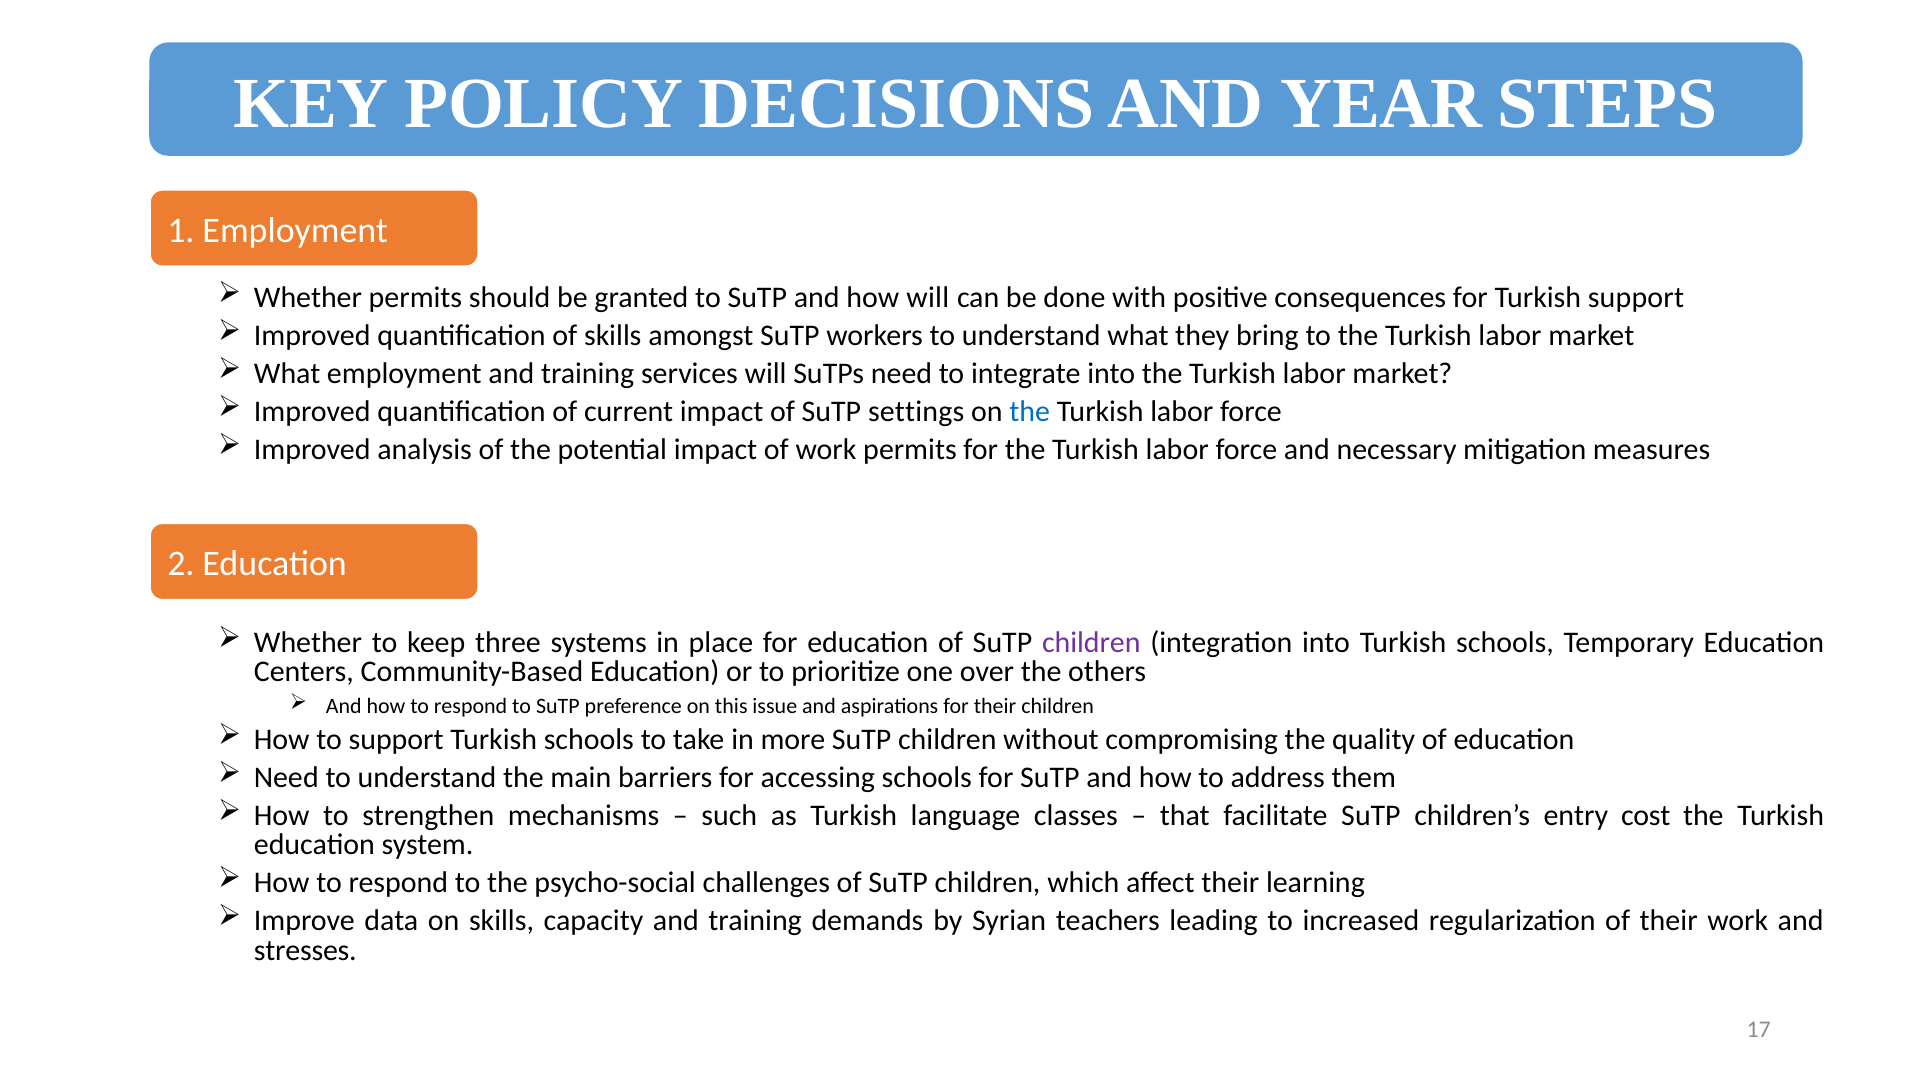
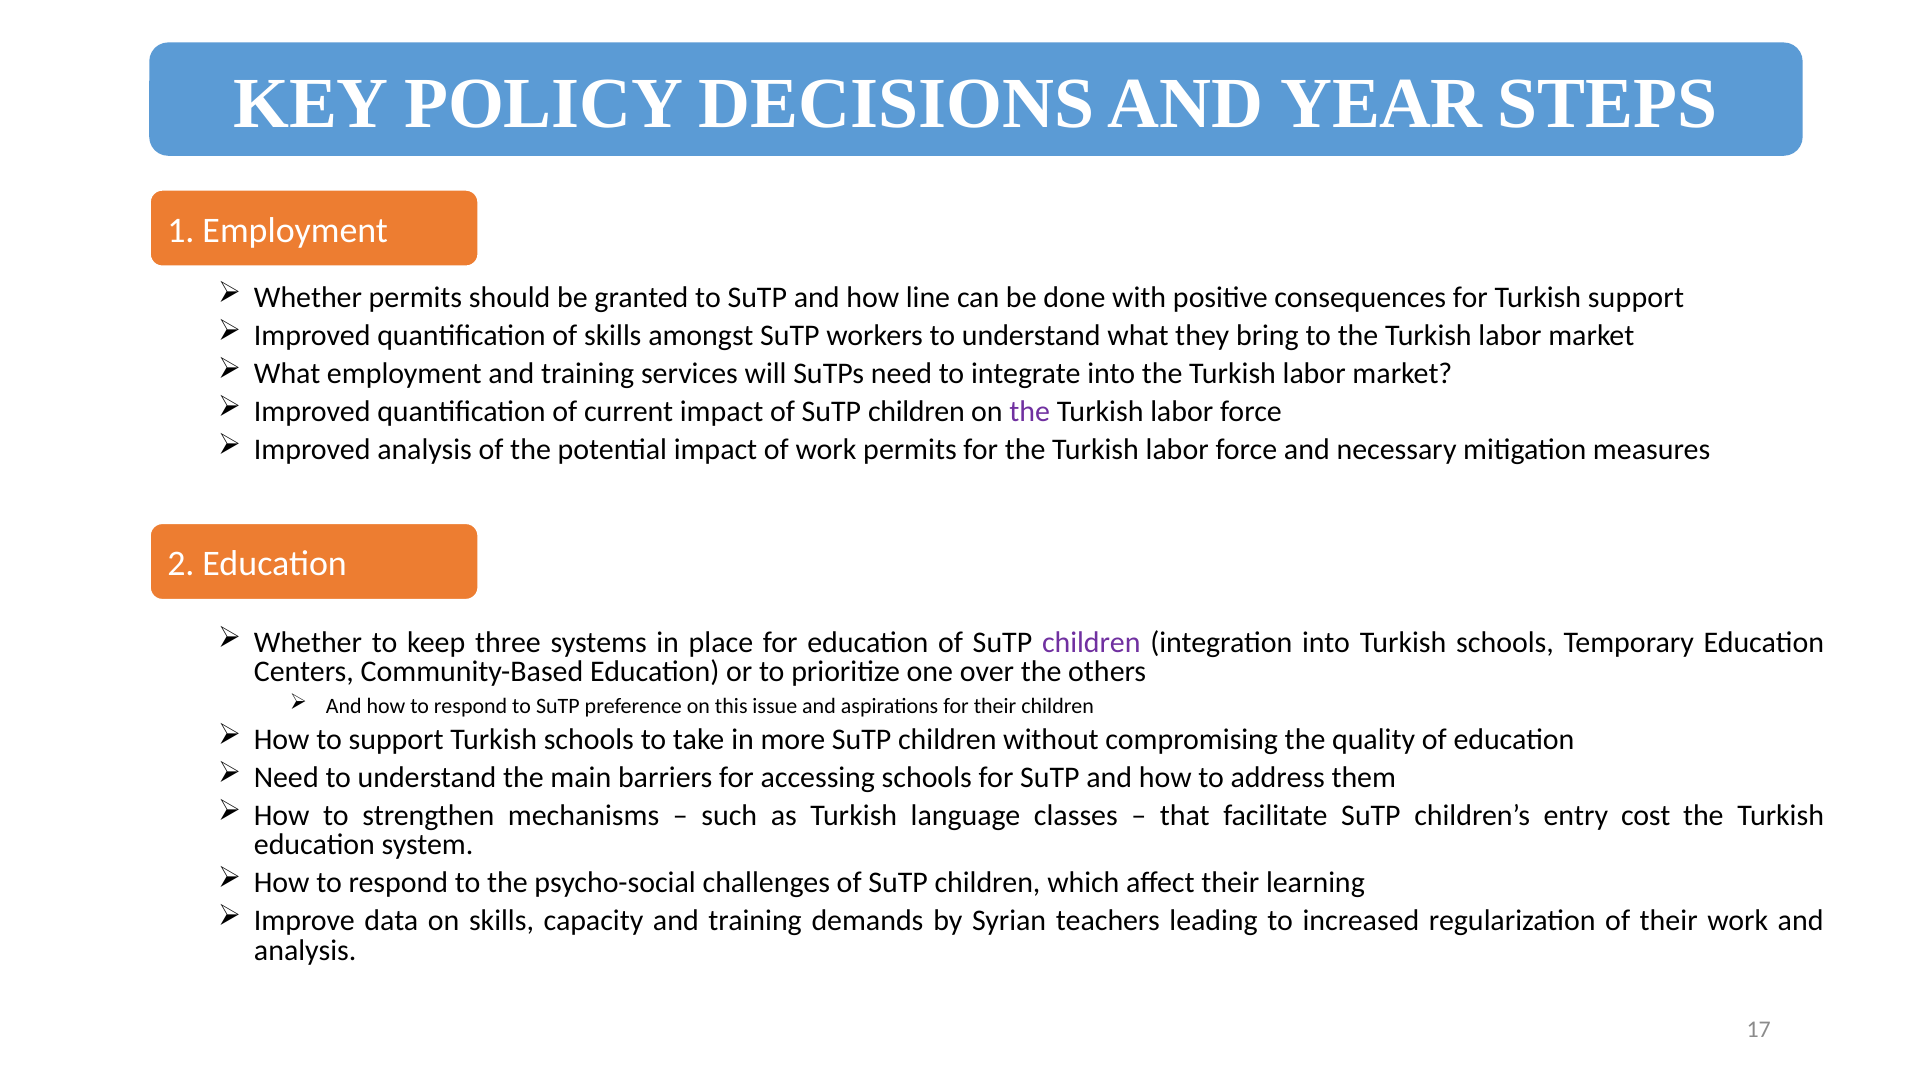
how will: will -> line
impact of SuTP settings: settings -> children
the at (1030, 412) colour: blue -> purple
stresses at (305, 950): stresses -> analysis
